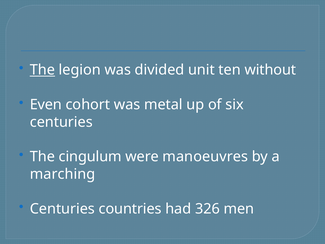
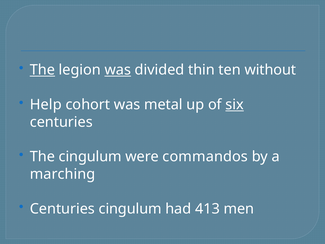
was at (118, 70) underline: none -> present
unit: unit -> thin
Even: Even -> Help
six underline: none -> present
manoeuvres: manoeuvres -> commandos
Centuries countries: countries -> cingulum
326: 326 -> 413
